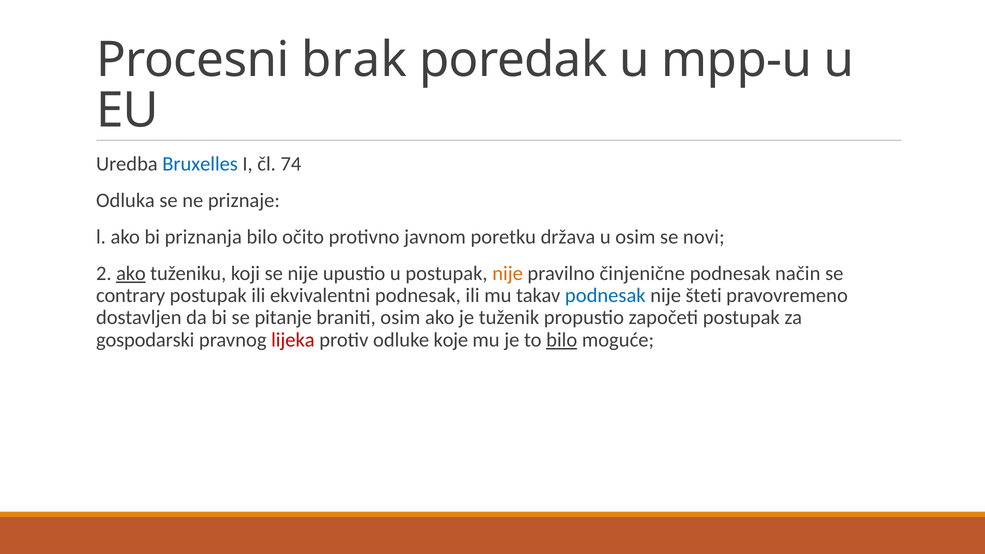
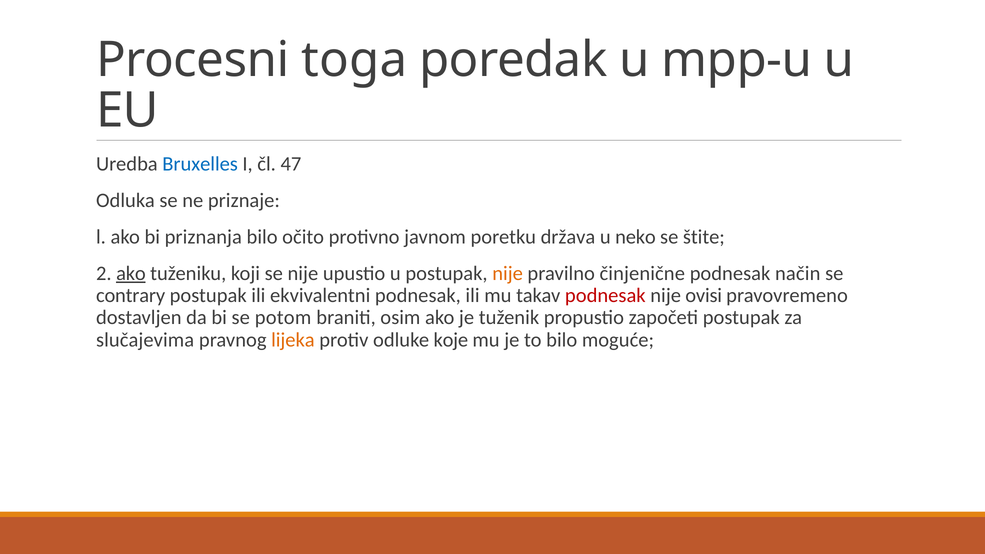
brak: brak -> toga
74: 74 -> 47
u osim: osim -> neko
novi: novi -> štite
podnesak at (605, 296) colour: blue -> red
šteti: šteti -> ovisi
pitanje: pitanje -> potom
gospodarski: gospodarski -> slučajevima
lijeka colour: red -> orange
bilo at (562, 340) underline: present -> none
